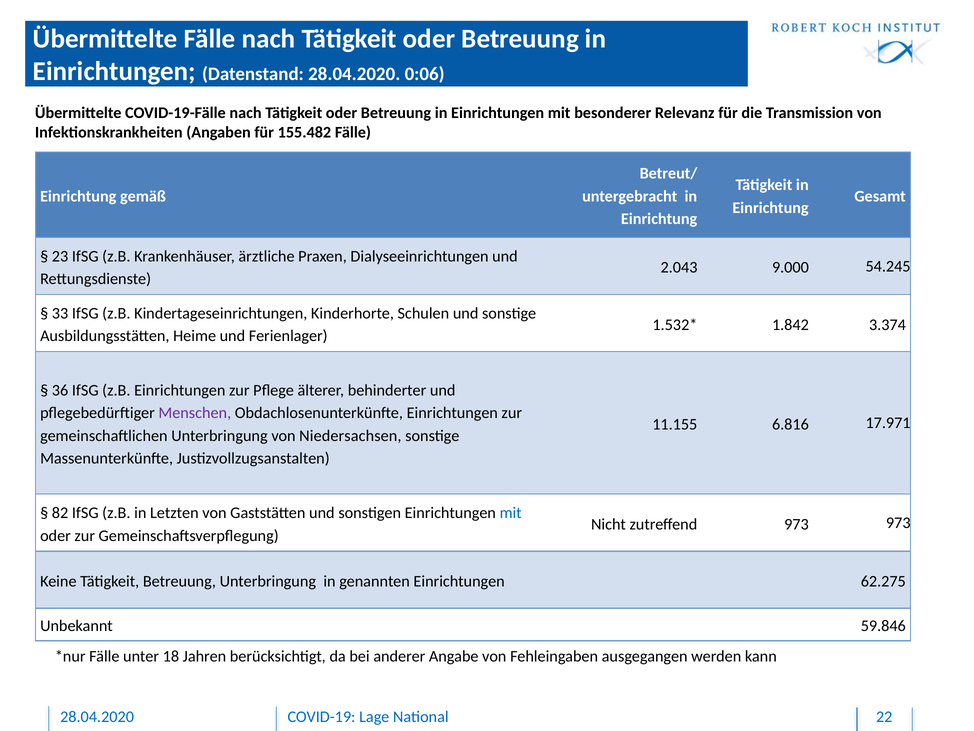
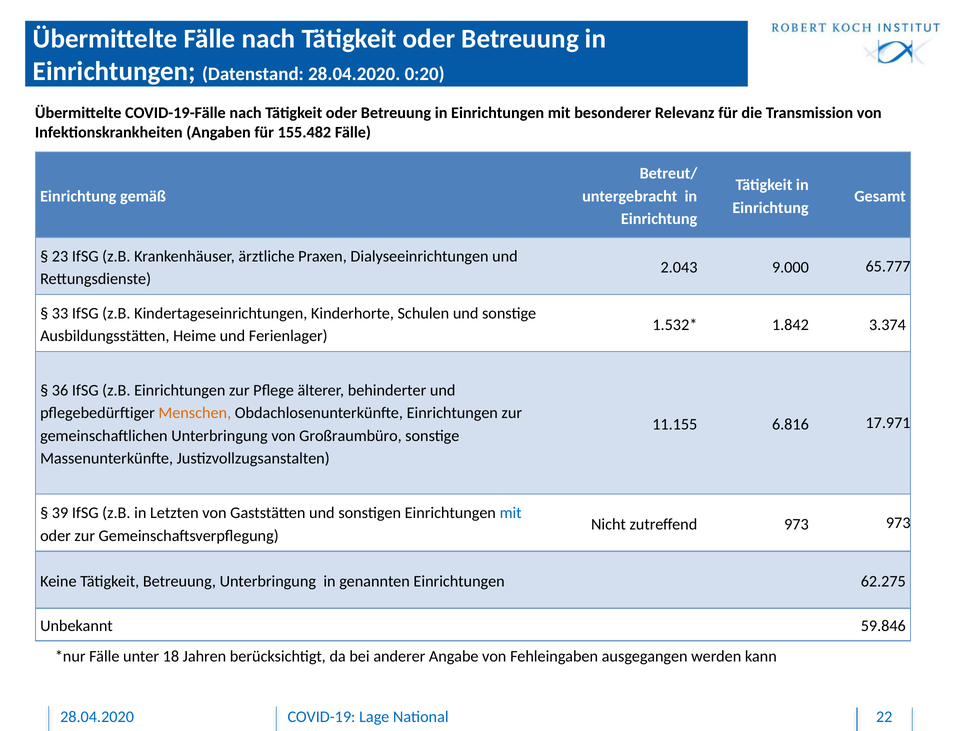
0:06: 0:06 -> 0:20
54.245: 54.245 -> 65.777
Menschen colour: purple -> orange
Niedersachsen: Niedersachsen -> Großraumbüro
82: 82 -> 39
